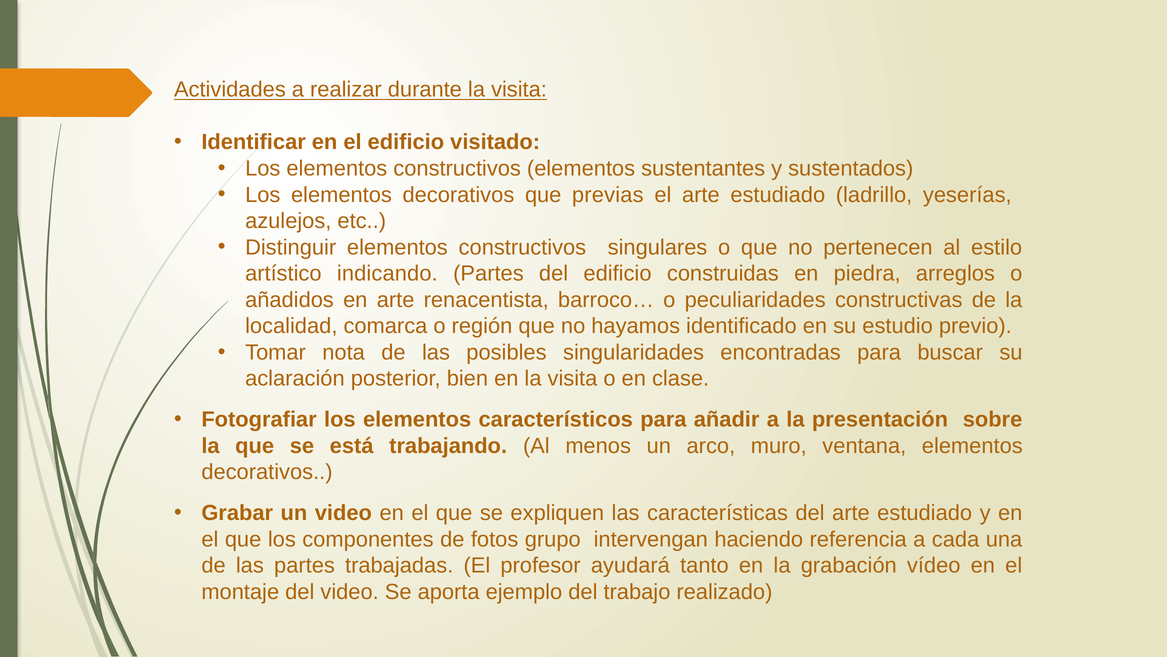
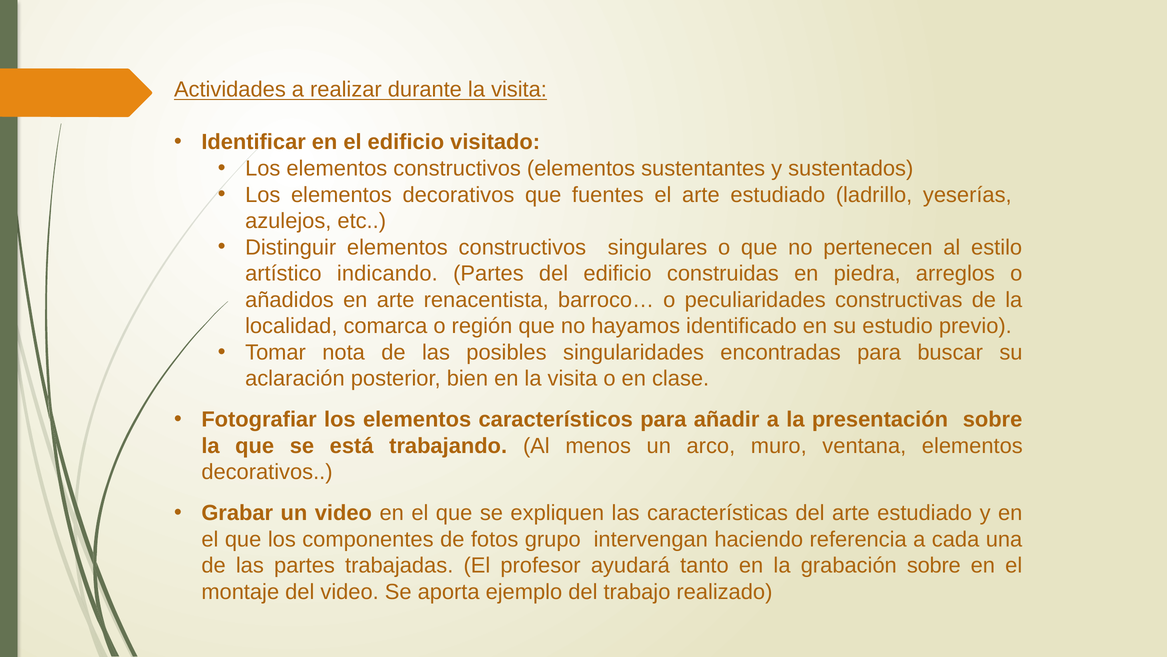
previas: previas -> fuentes
grabación vídeo: vídeo -> sobre
